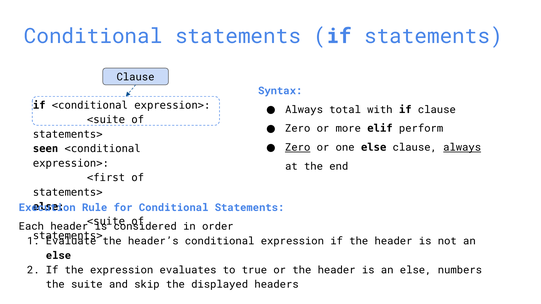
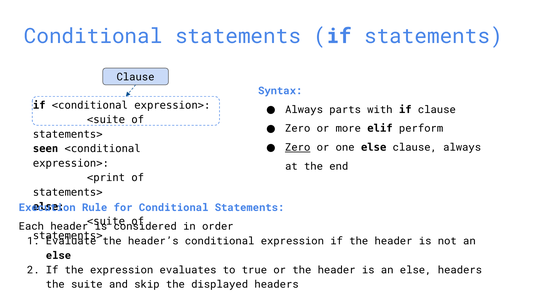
total: total -> parts
always at (462, 148) underline: present -> none
<first: <first -> <print
else numbers: numbers -> headers
